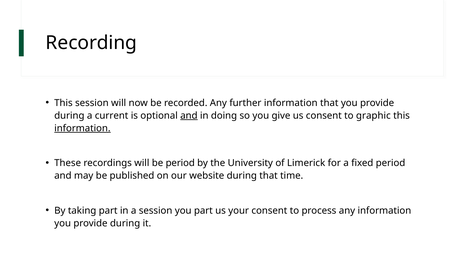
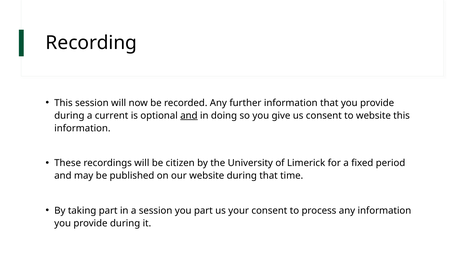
to graphic: graphic -> website
information at (82, 128) underline: present -> none
be period: period -> citizen
